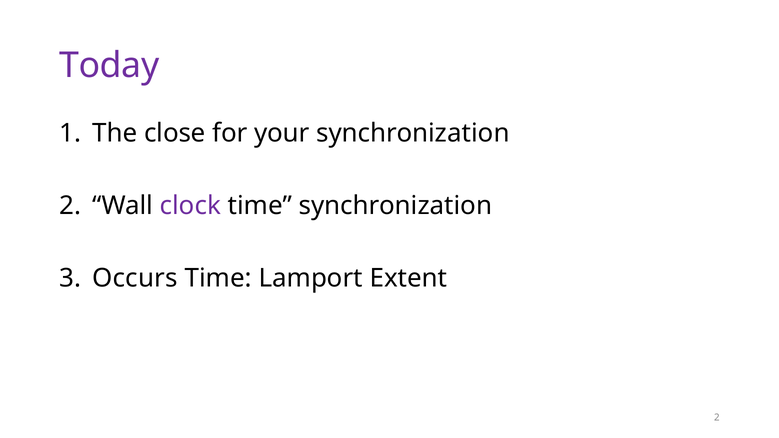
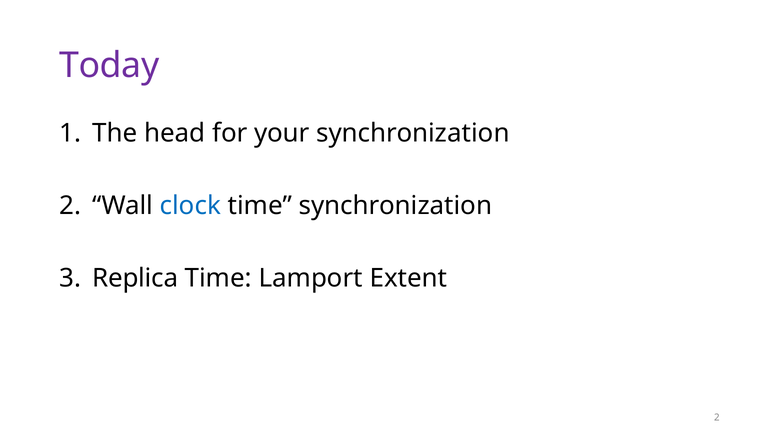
close: close -> head
clock colour: purple -> blue
Occurs: Occurs -> Replica
